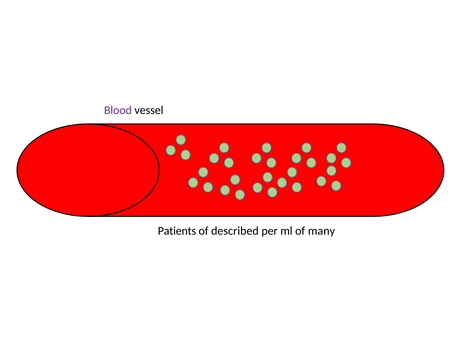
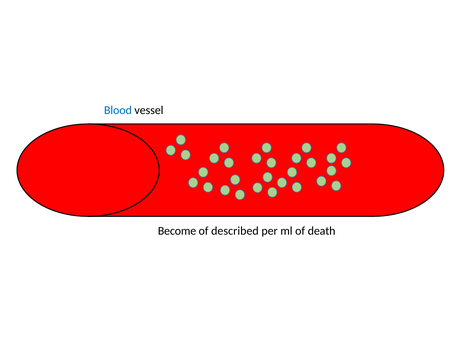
Blood colour: purple -> blue
Patients: Patients -> Become
many: many -> death
